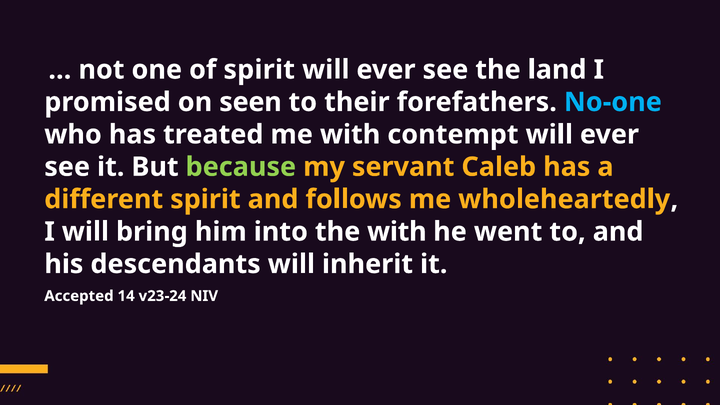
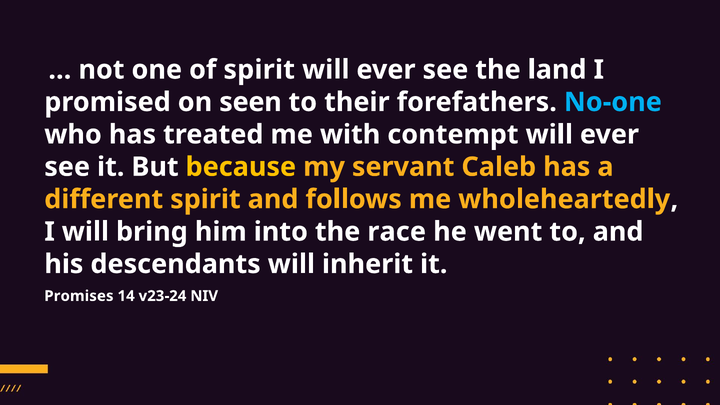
because colour: light green -> yellow
the with: with -> race
Accepted: Accepted -> Promises
